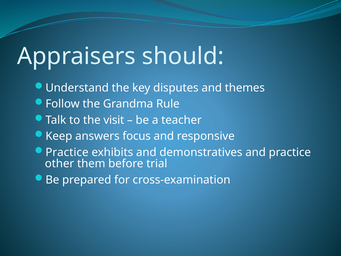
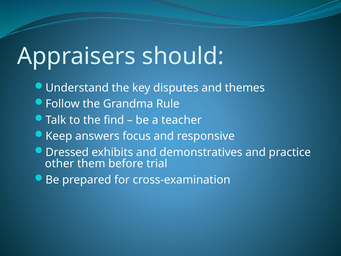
visit: visit -> find
Practice at (67, 152): Practice -> Dressed
